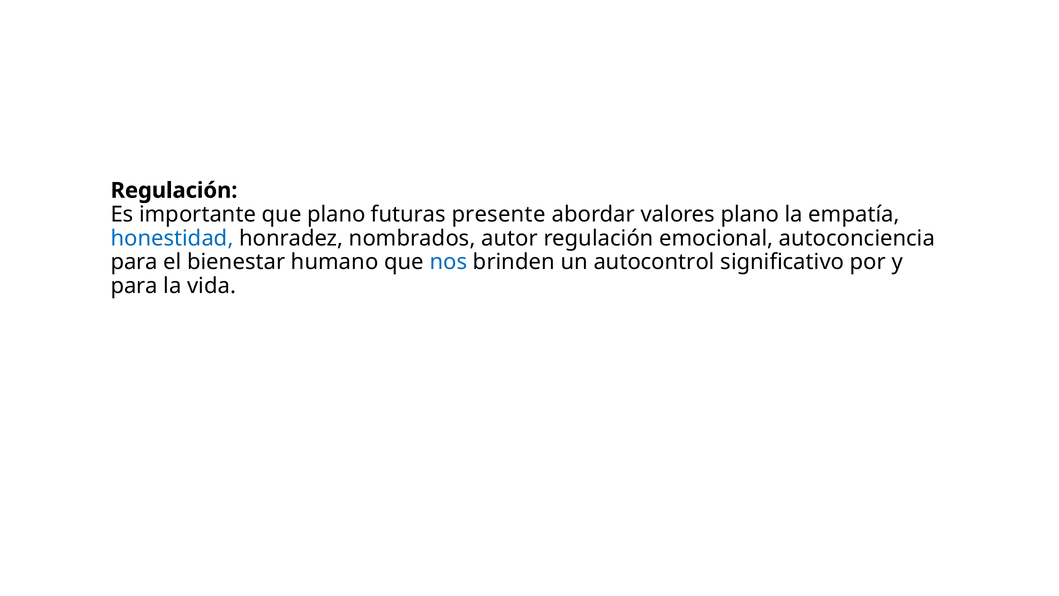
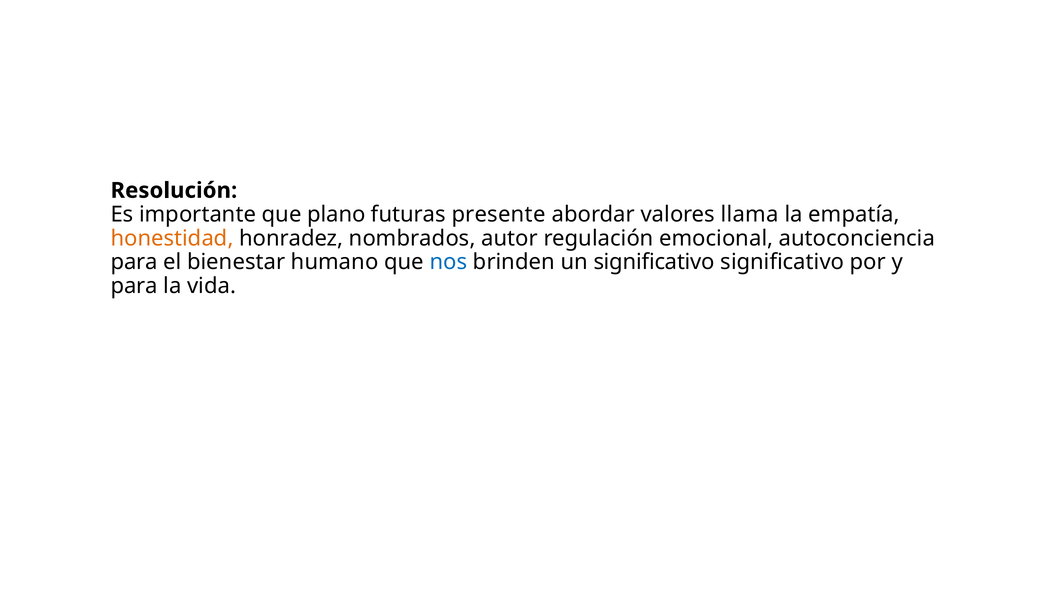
Regulación at (174, 190): Regulación -> Resolución
valores plano: plano -> llama
honestidad colour: blue -> orange
un autocontrol: autocontrol -> significativo
